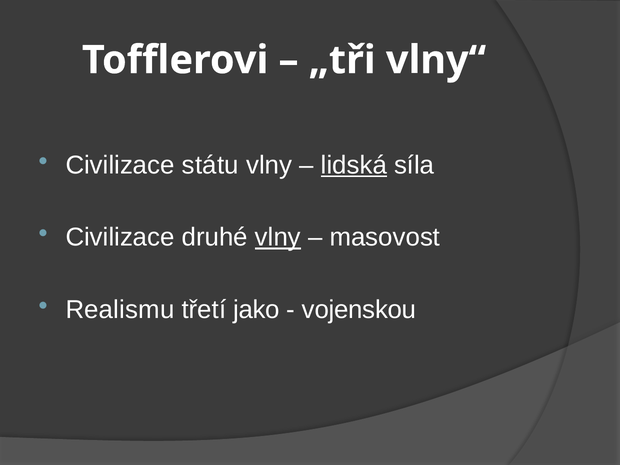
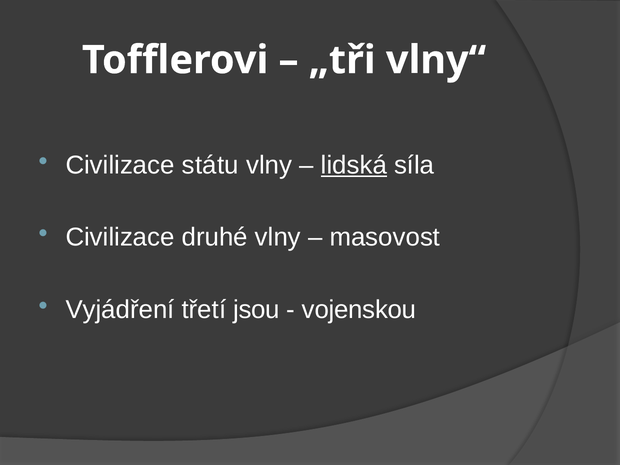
vlny at (278, 237) underline: present -> none
Realismu: Realismu -> Vyjádření
jako: jako -> jsou
